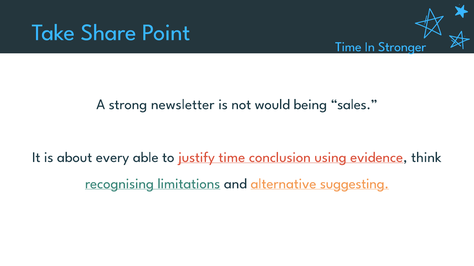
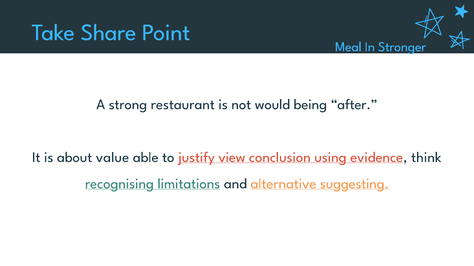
Time at (348, 47): Time -> Meal
newsletter: newsletter -> restaurant
sales: sales -> after
every: every -> value
justify time: time -> view
